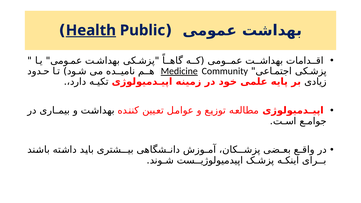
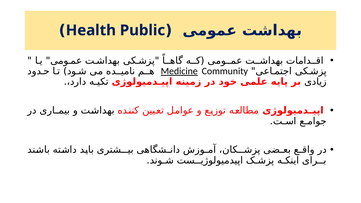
Health underline: present -> none
